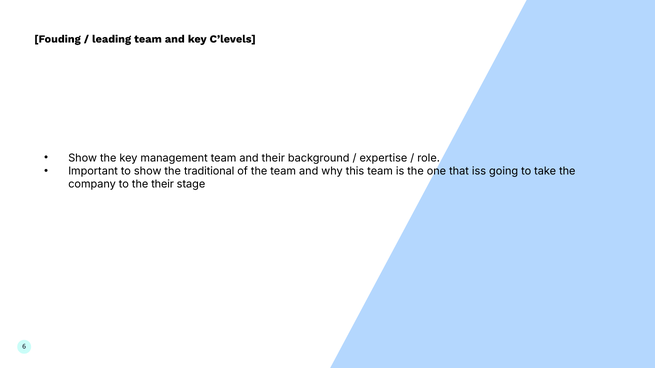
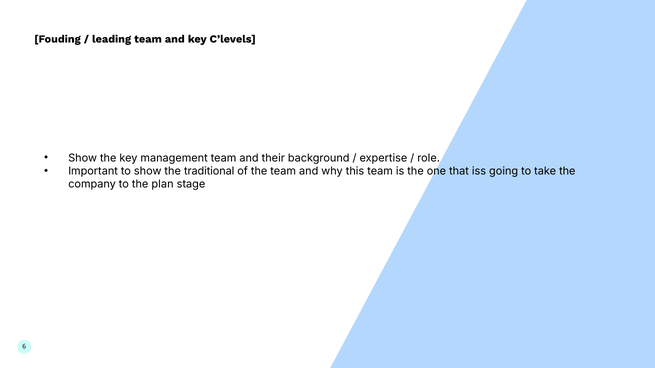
the their: their -> plan
